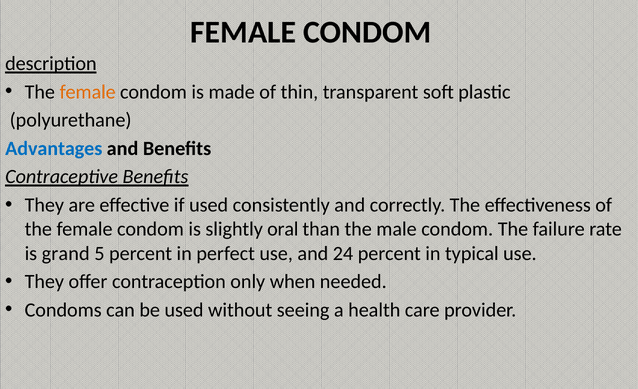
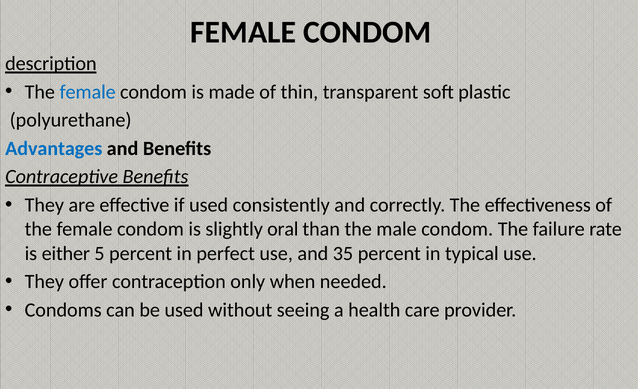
female at (88, 92) colour: orange -> blue
grand: grand -> either
24: 24 -> 35
